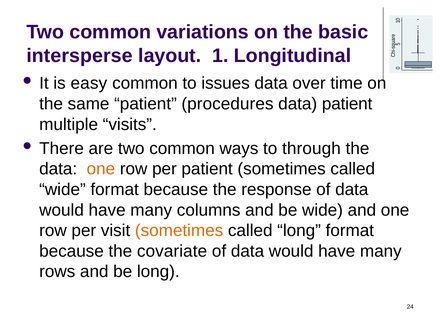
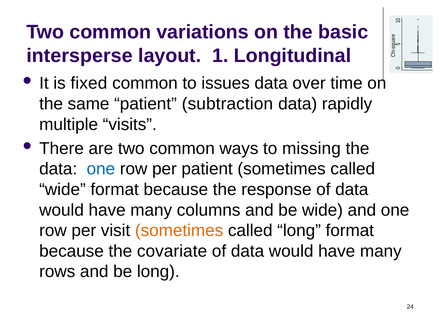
easy: easy -> fixed
procedures: procedures -> subtraction
data patient: patient -> rapidly
through: through -> missing
one at (101, 169) colour: orange -> blue
